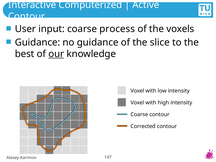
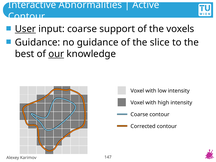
Computerized: Computerized -> Abnormalities
User underline: none -> present
process: process -> support
